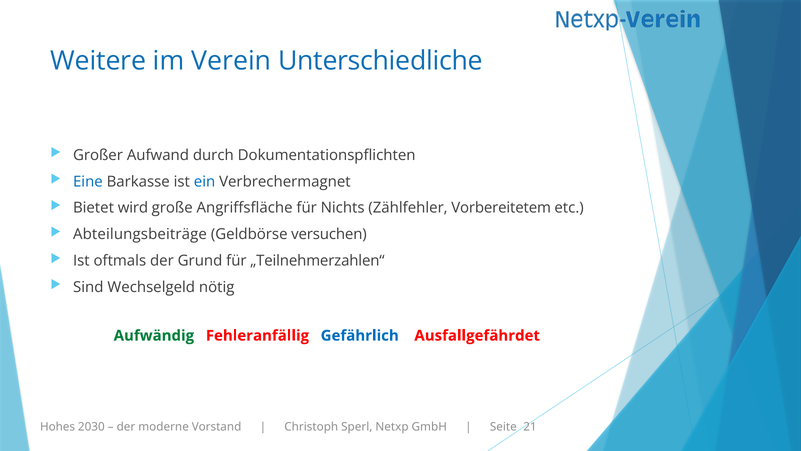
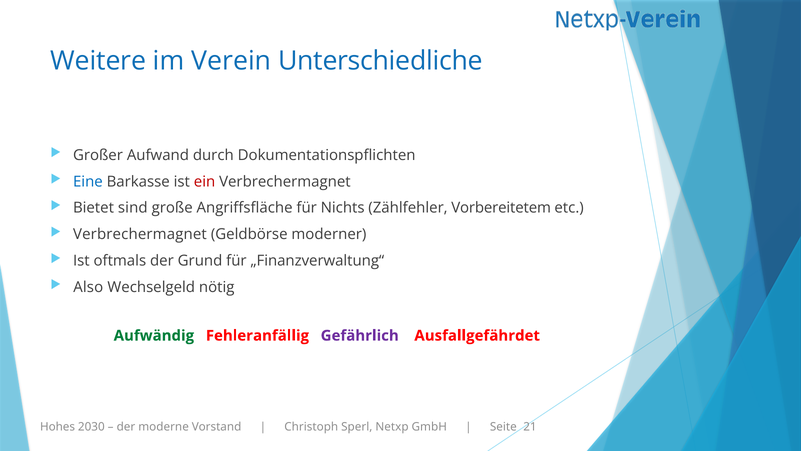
ein colour: blue -> red
wird: wird -> sind
Abteilungsbeiträge at (140, 234): Abteilungsbeiträge -> Verbrechermagnet
versuchen: versuchen -> moderner
„Teilnehmerzahlen“: „Teilnehmerzahlen“ -> „Finanzverwaltung“
Sind: Sind -> Also
Gefährlich colour: blue -> purple
